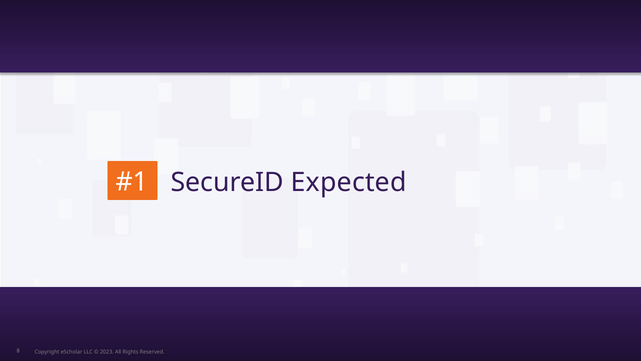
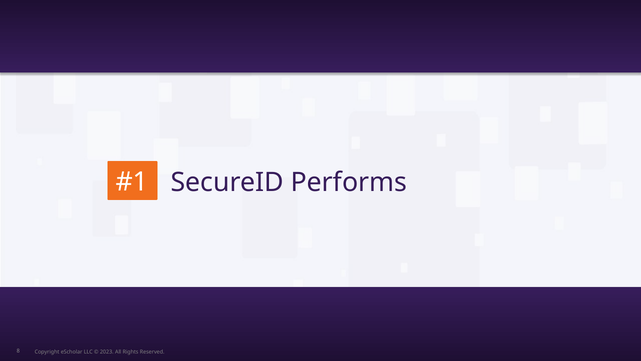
Expected: Expected -> Performs
